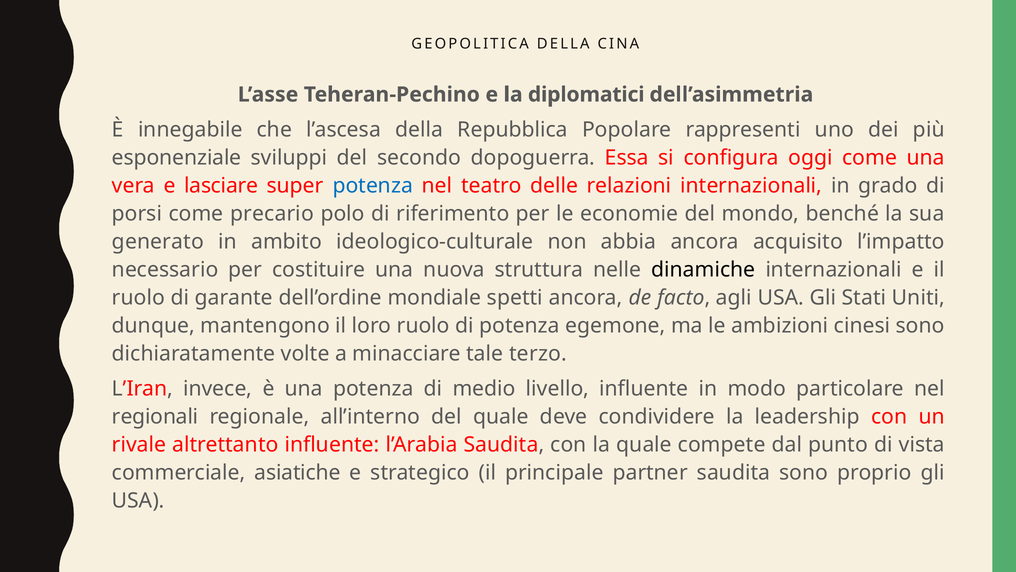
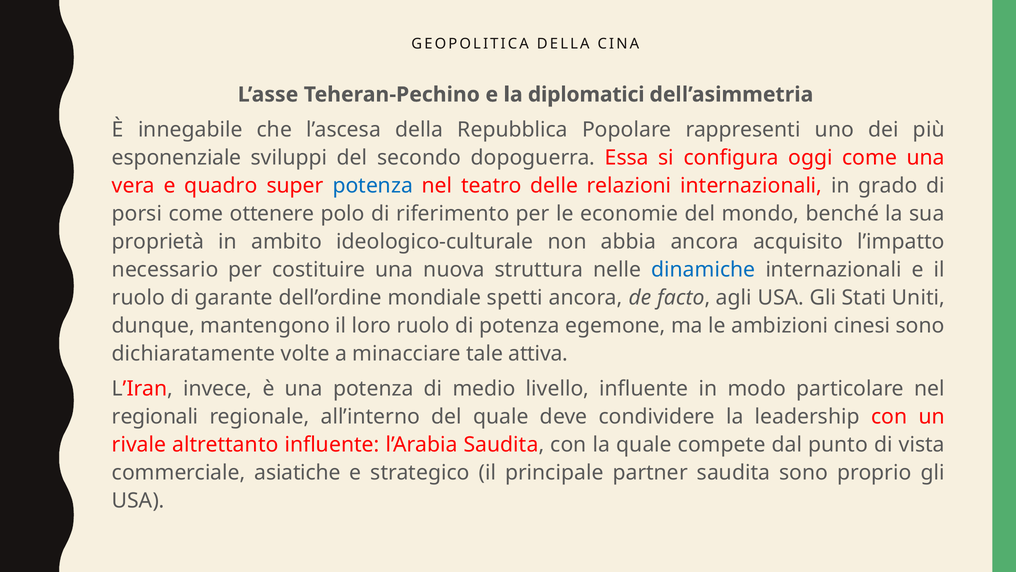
lasciare: lasciare -> quadro
precario: precario -> ottenere
generato: generato -> proprietà
dinamiche colour: black -> blue
terzo: terzo -> attiva
